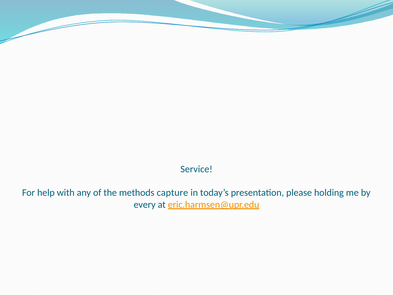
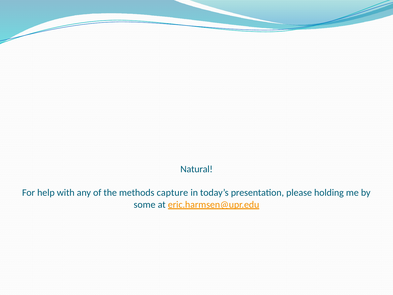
Service: Service -> Natural
every: every -> some
